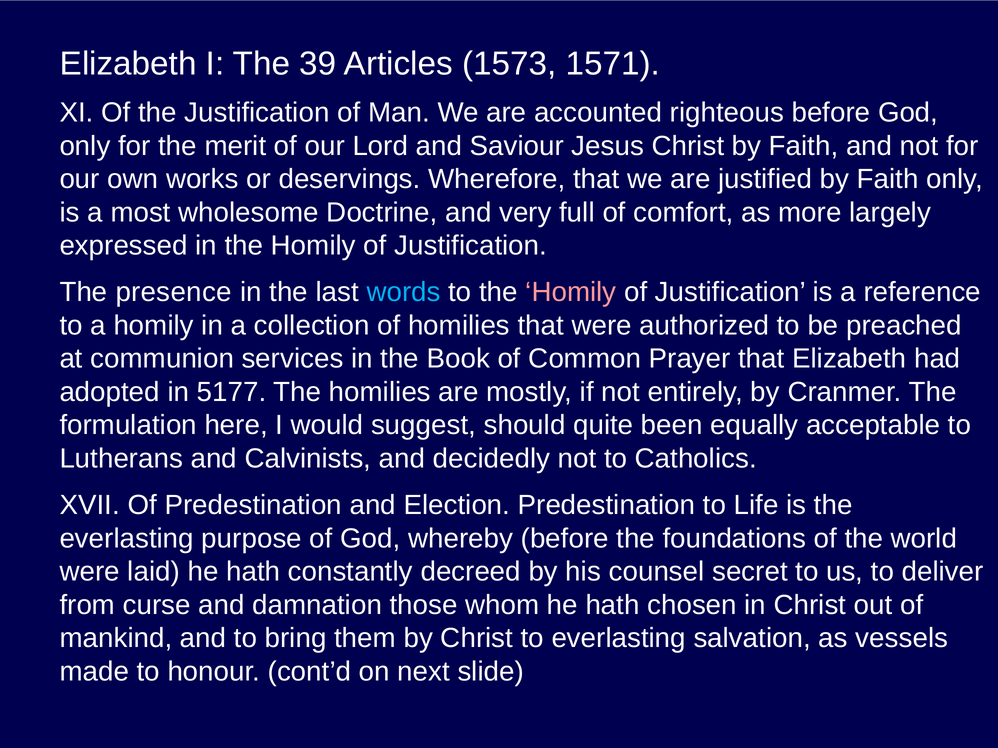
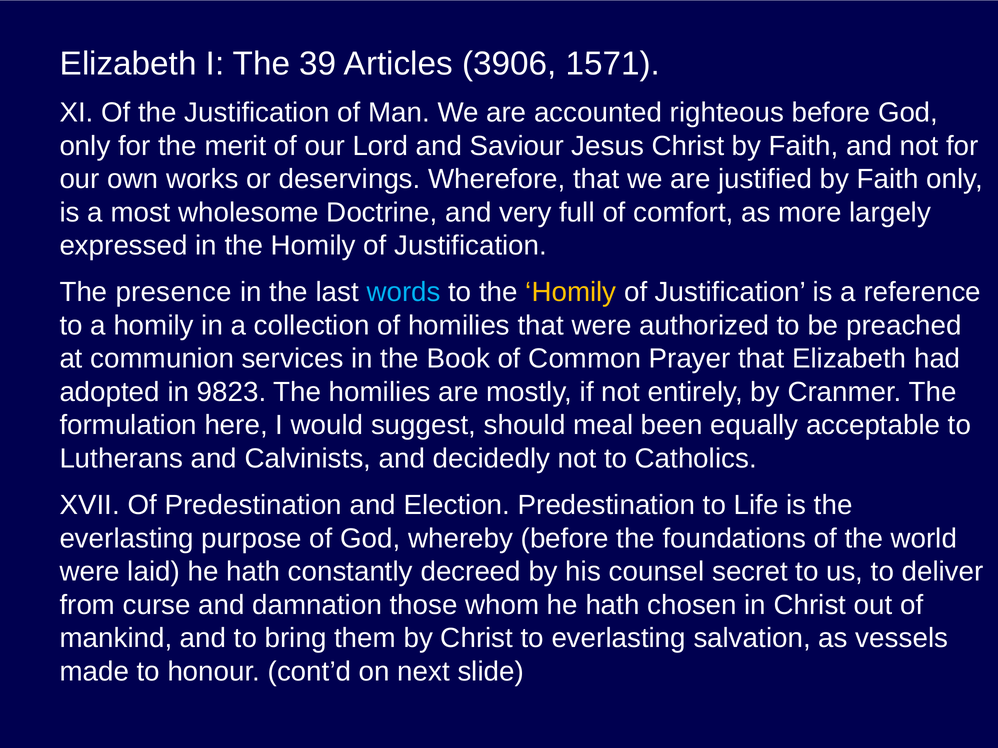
1573: 1573 -> 3906
Homily at (571, 292) colour: pink -> yellow
5177: 5177 -> 9823
quite: quite -> meal
